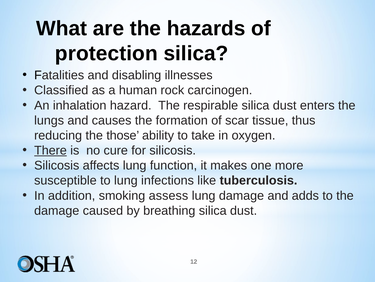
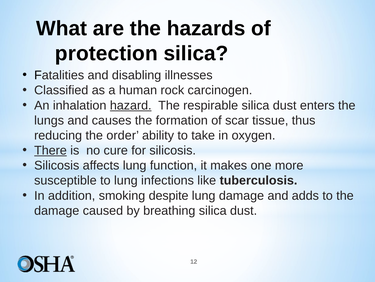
hazard underline: none -> present
those: those -> order
assess: assess -> despite
